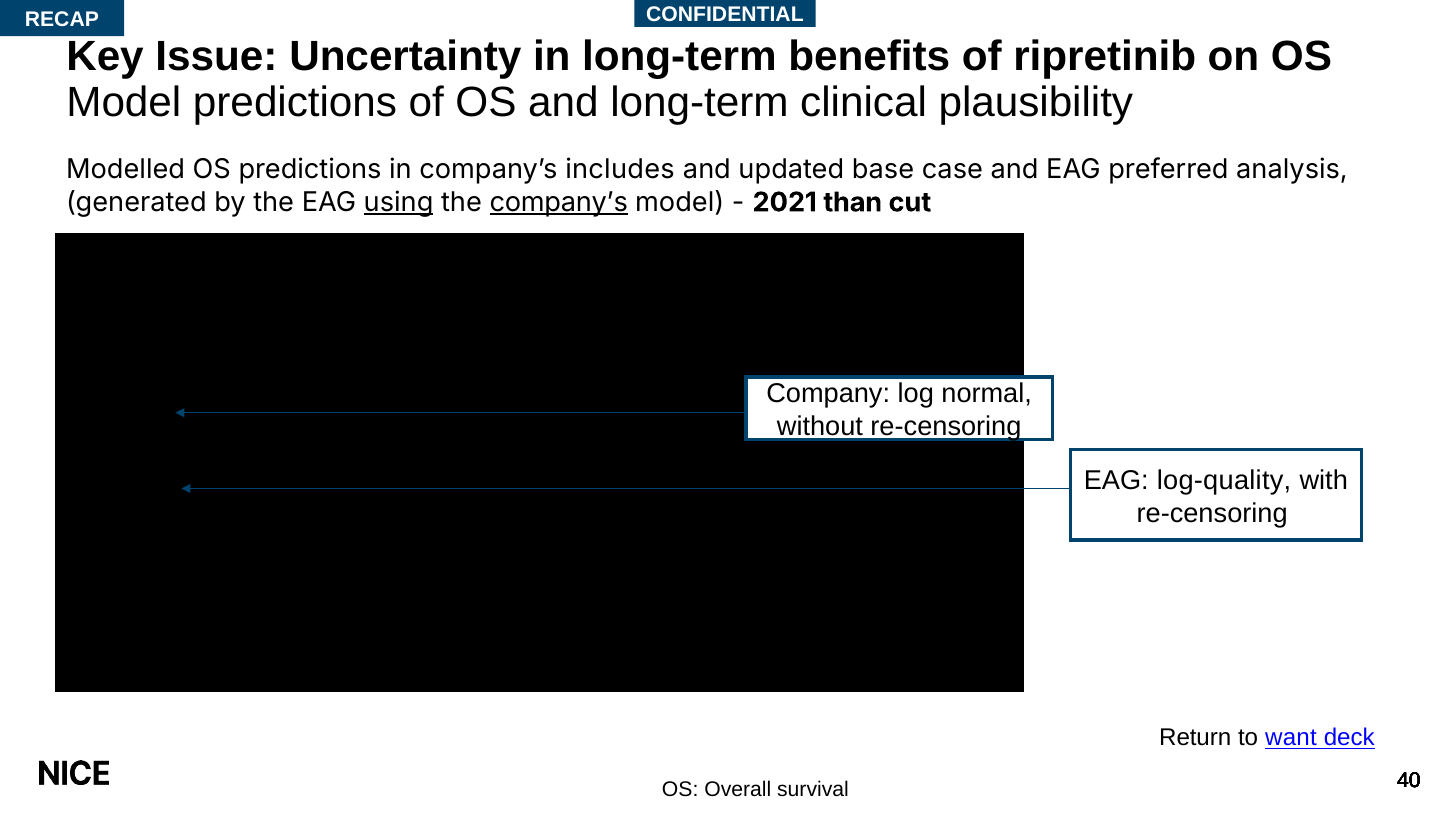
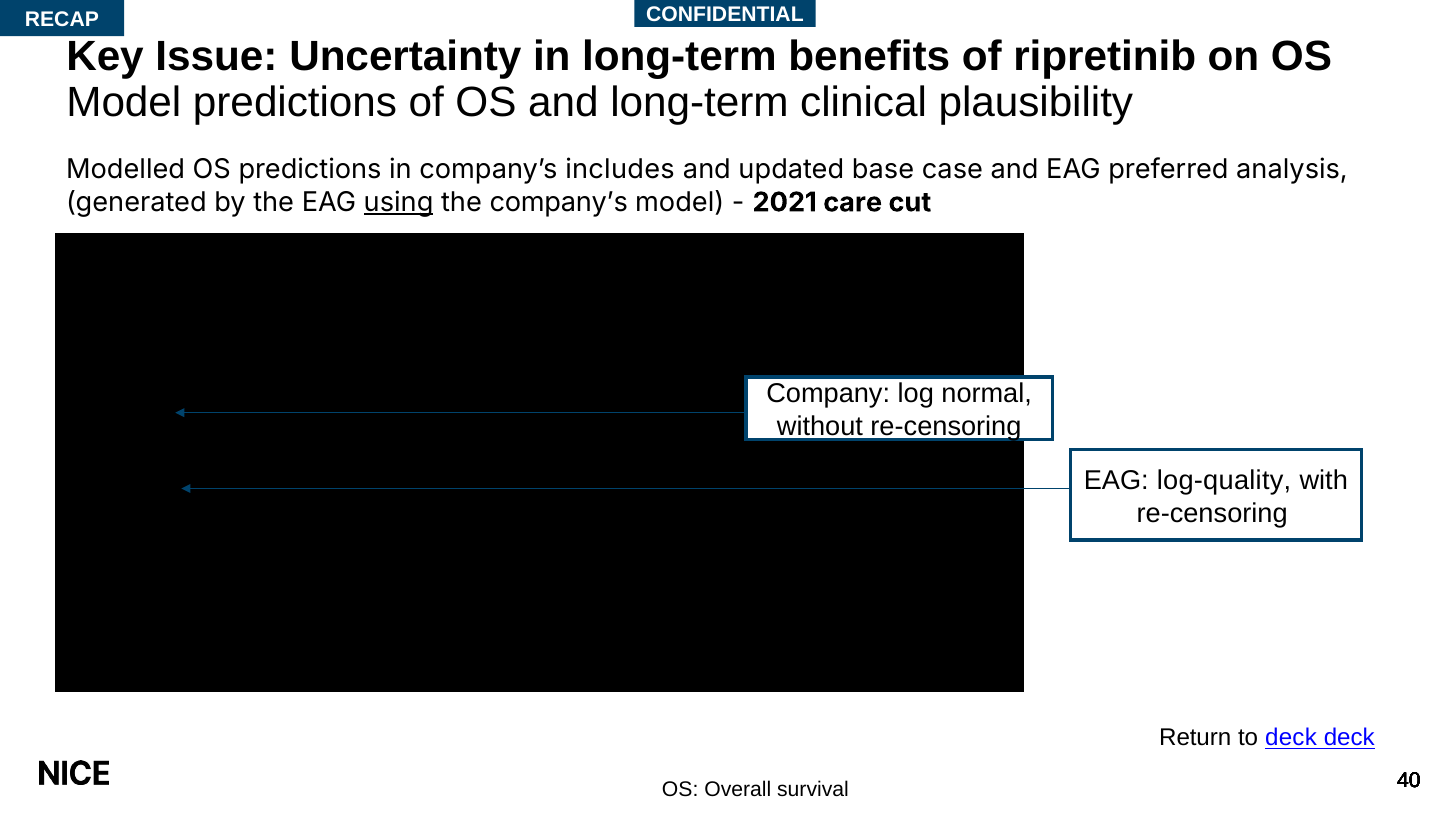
company’s at (559, 203) underline: present -> none
than: than -> care
to want: want -> deck
